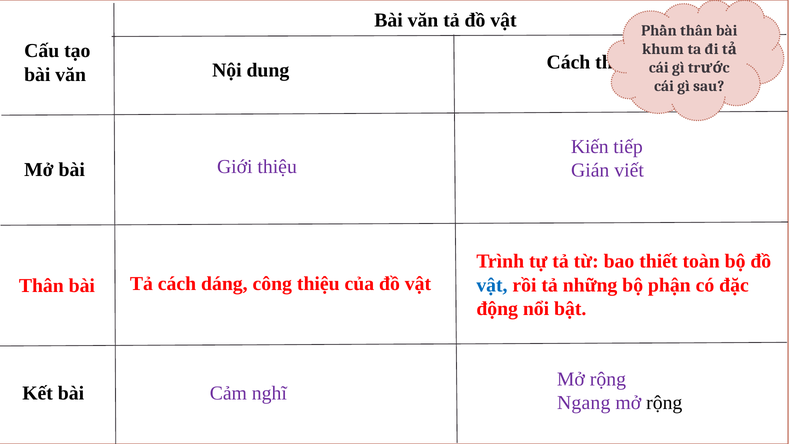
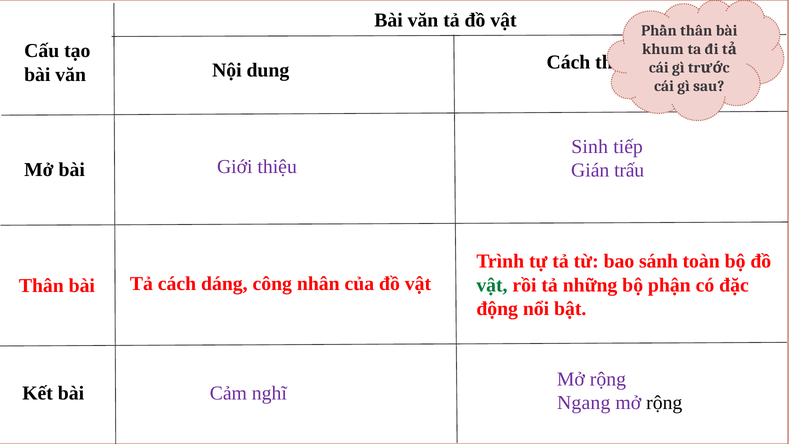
Kiến: Kiến -> Sinh
viết: viết -> trấu
thiết: thiết -> sánh
công thiệu: thiệu -> nhân
vật at (492, 285) colour: blue -> green
